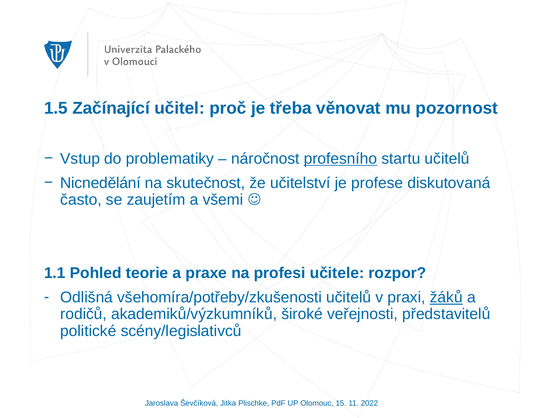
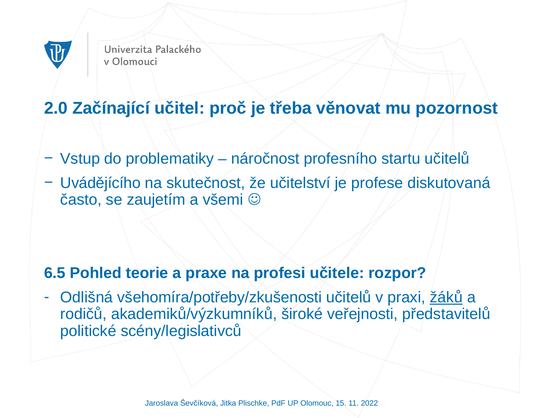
1.5: 1.5 -> 2.0
profesního underline: present -> none
Nicnedělání: Nicnedělání -> Uvádějícího
1.1: 1.1 -> 6.5
